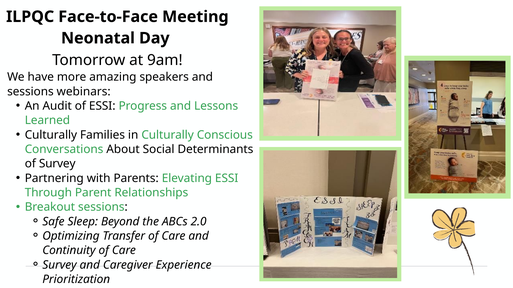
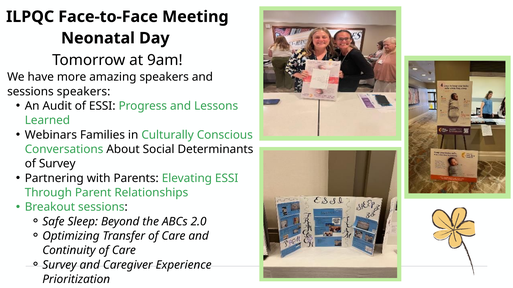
sessions webinars: webinars -> speakers
Culturally at (51, 135): Culturally -> Webinars
